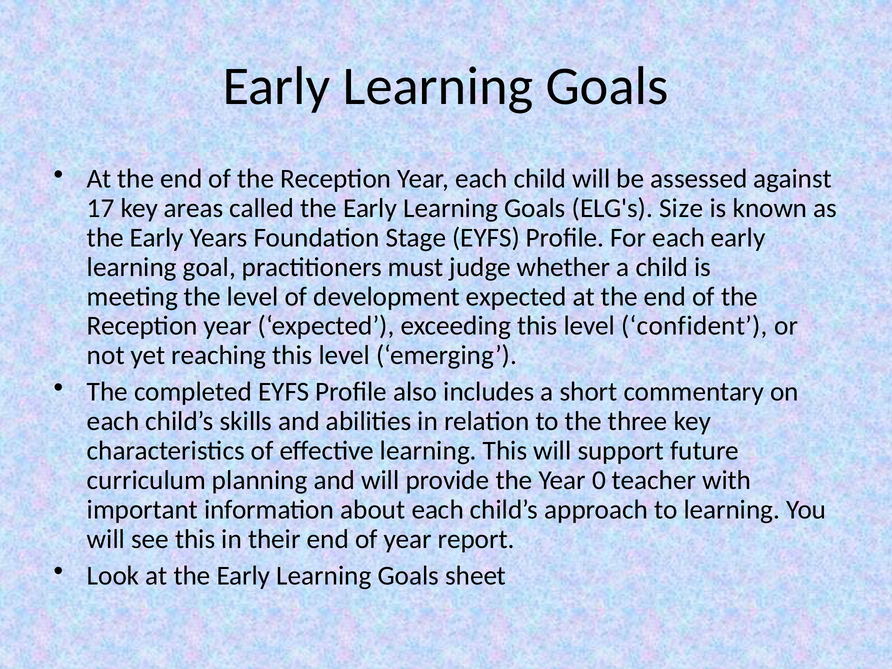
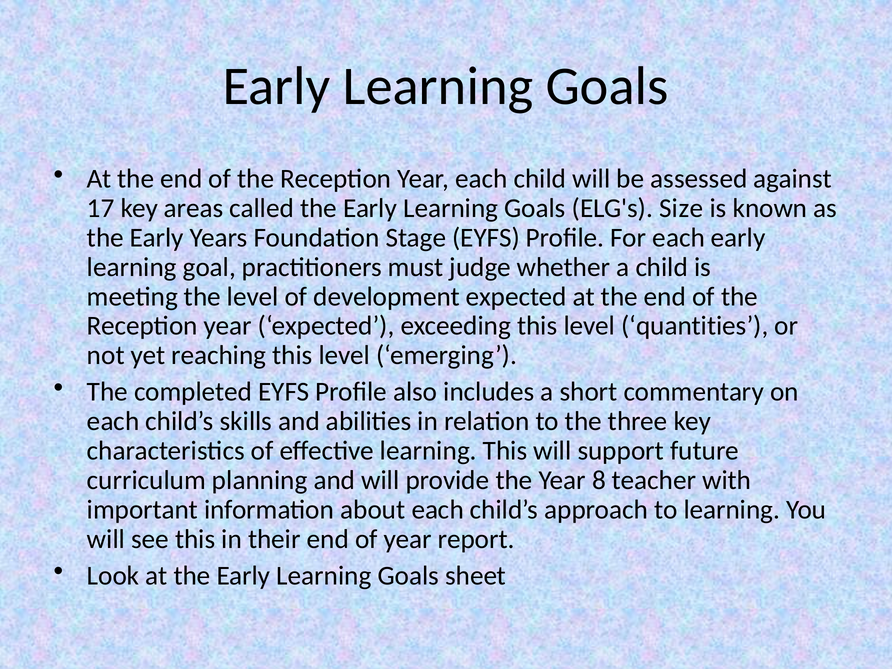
confident: confident -> quantities
0: 0 -> 8
